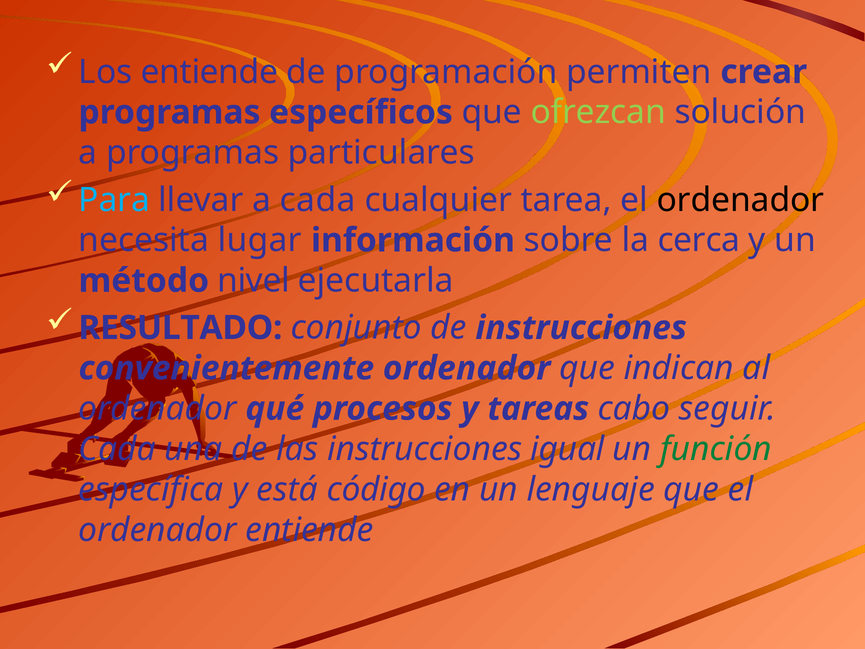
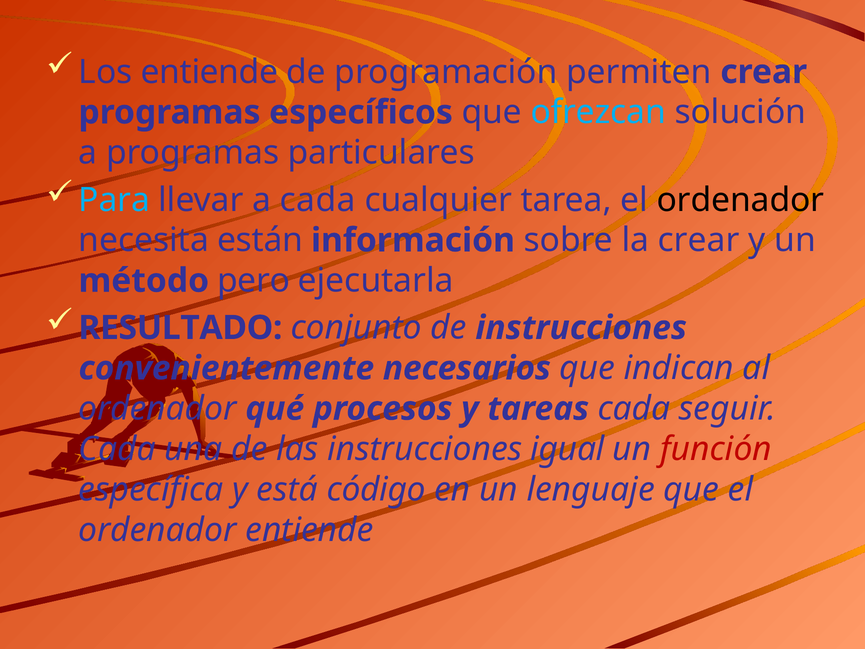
ofrezcan colour: light green -> light blue
lugar: lugar -> están
la cerca: cerca -> crear
nivel: nivel -> pero
convenientemente ordenador: ordenador -> necesarios
tareas cabo: cabo -> cada
función colour: green -> red
